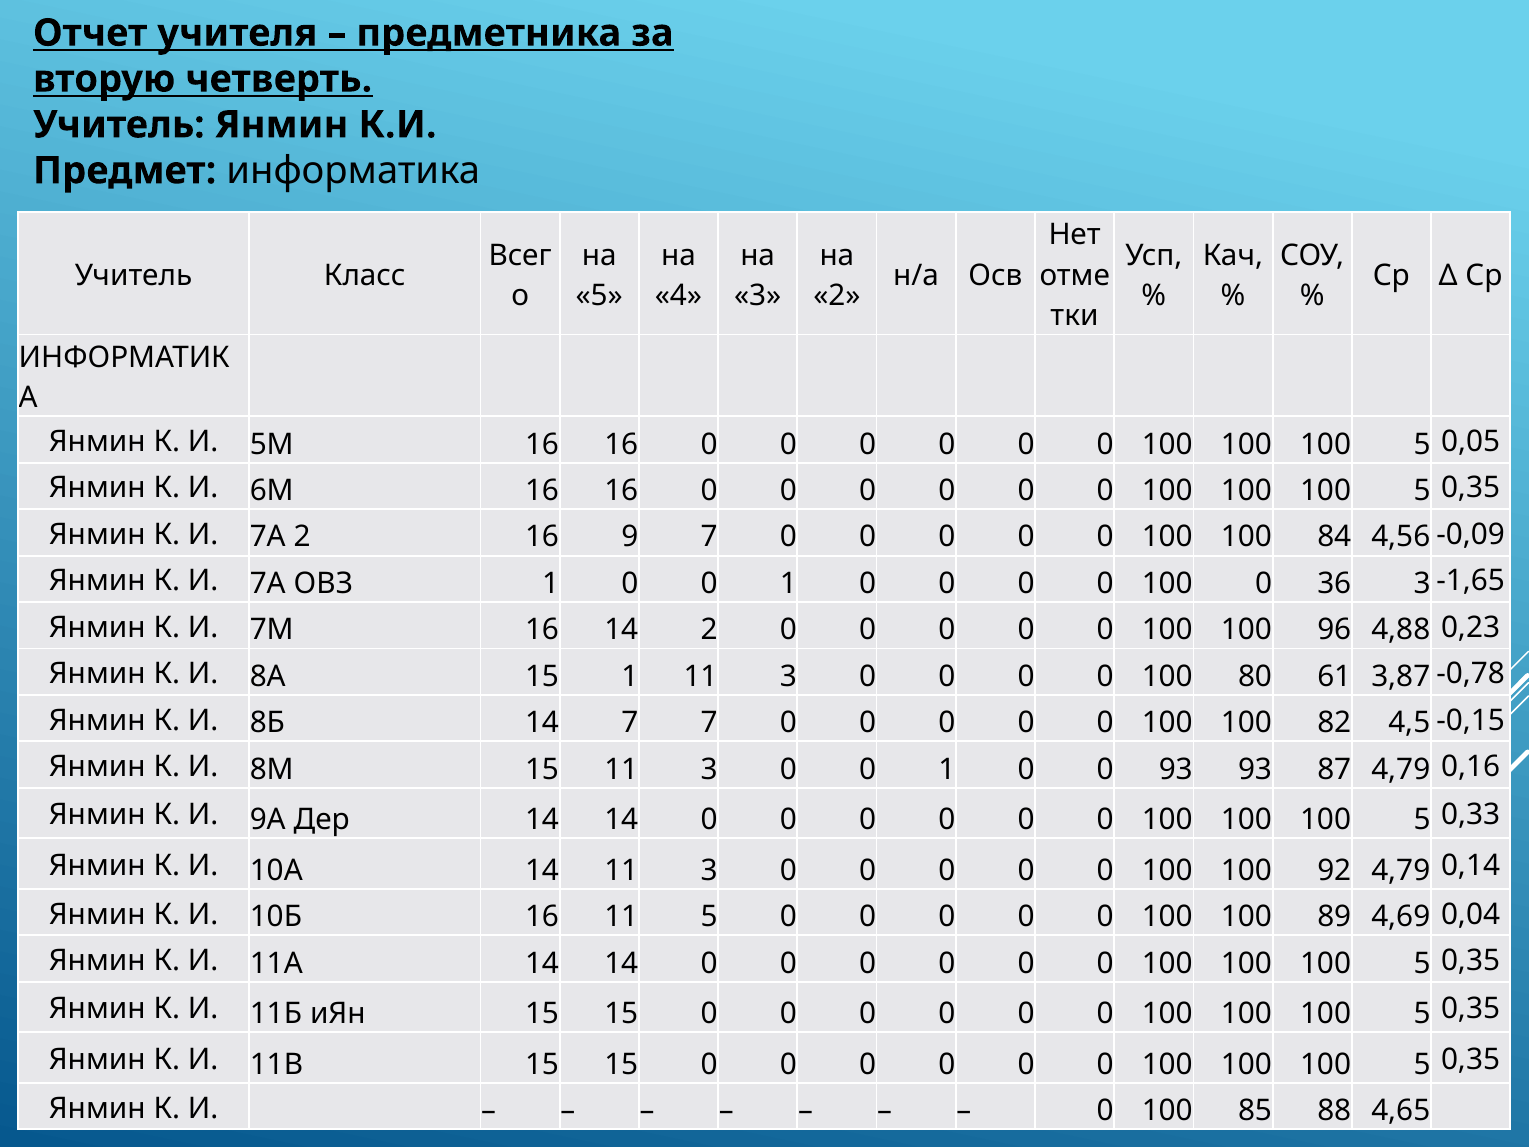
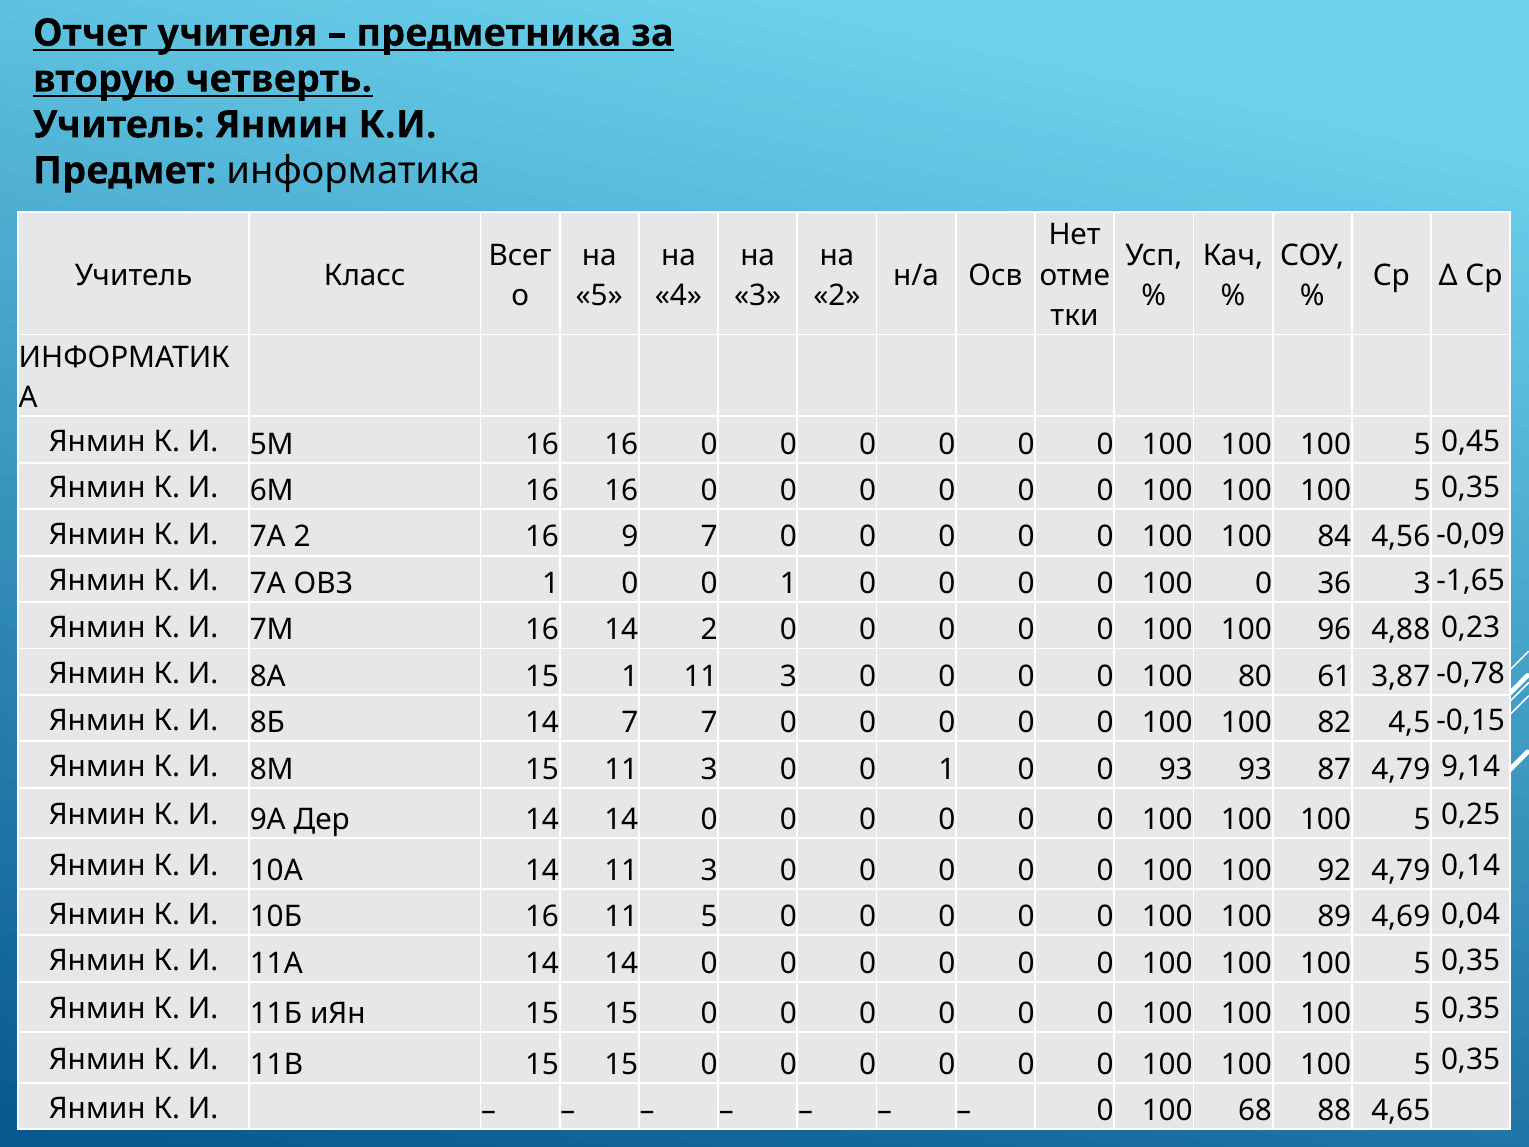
0,05: 0,05 -> 0,45
0,16: 0,16 -> 9,14
0,33: 0,33 -> 0,25
85: 85 -> 68
